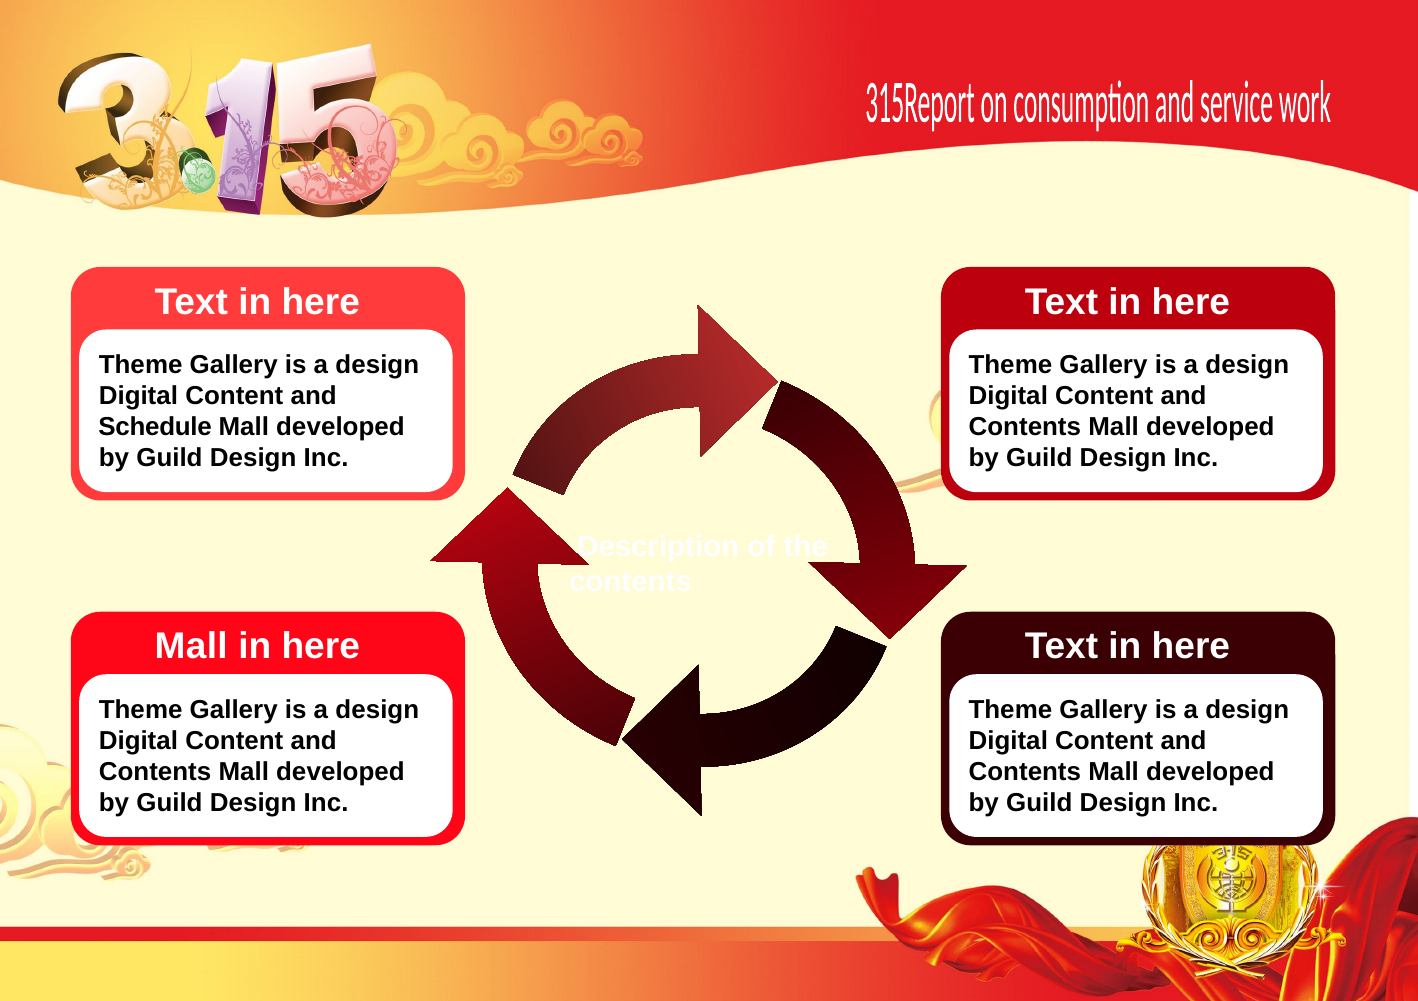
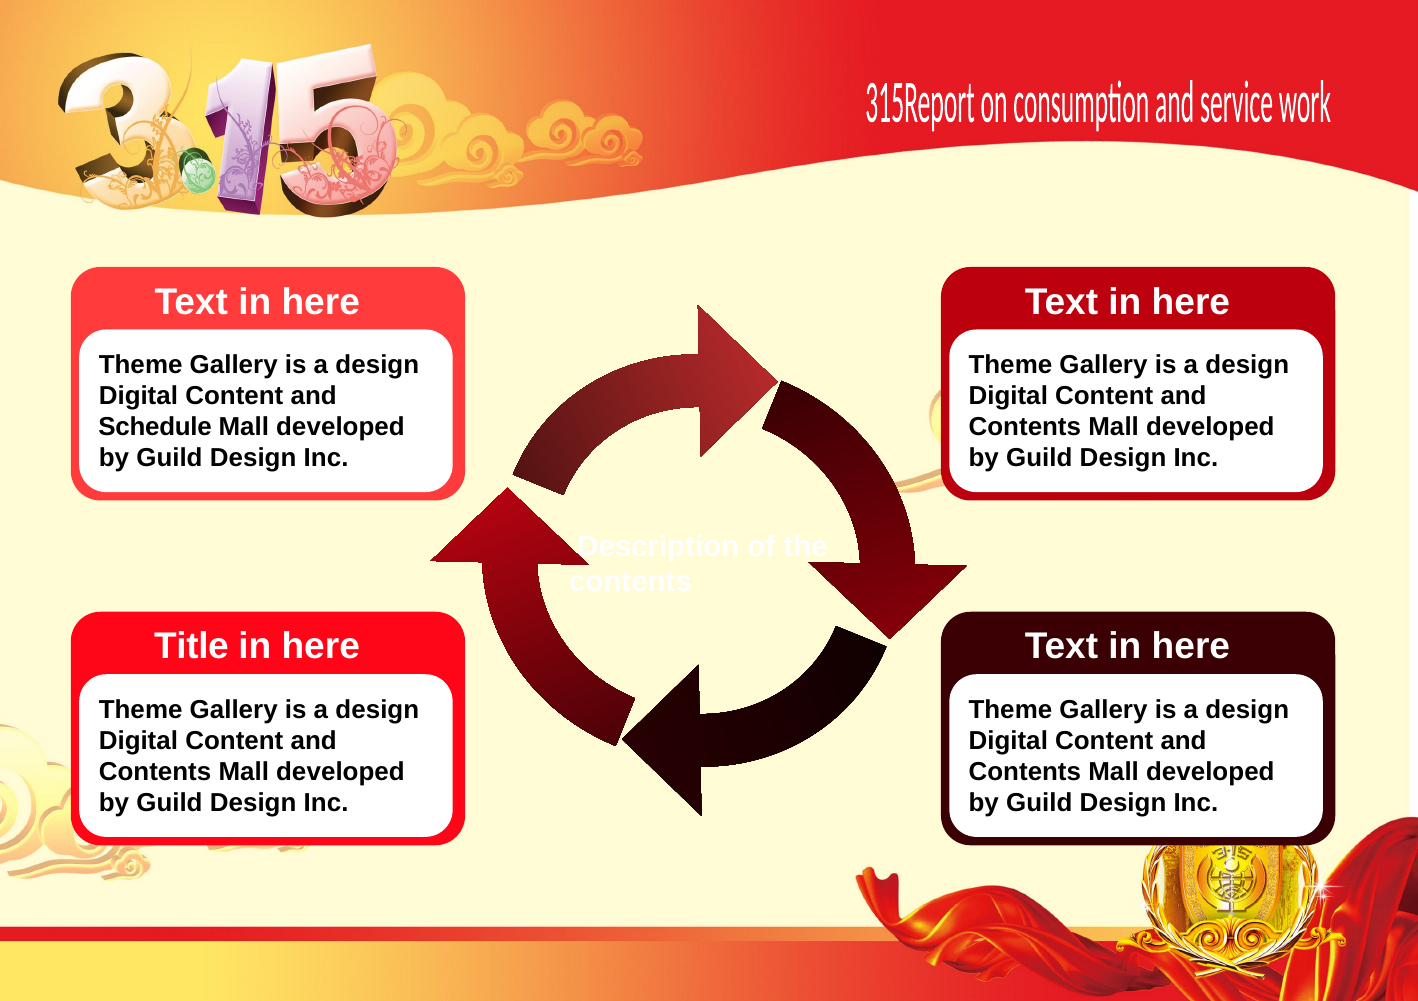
Mall at (191, 646): Mall -> Title
